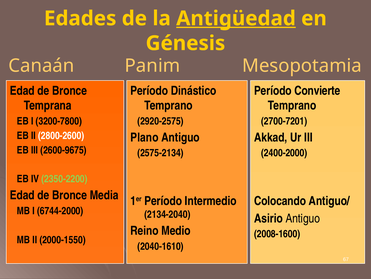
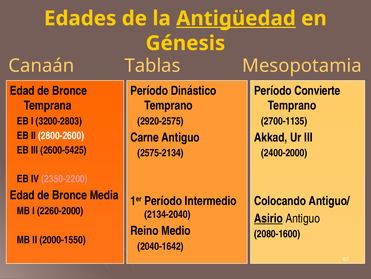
Panim: Panim -> Tablas
2700-7201: 2700-7201 -> 2700-1135
3200-7800: 3200-7800 -> 3200-2803
Plano: Plano -> Carne
2600-9675: 2600-9675 -> 2600-5425
2350-2200 colour: light green -> pink
6744-2000: 6744-2000 -> 2260-2000
Asirio underline: none -> present
2008-1600: 2008-1600 -> 2080-1600
2040-1610: 2040-1610 -> 2040-1642
